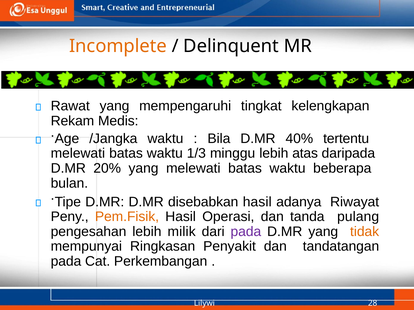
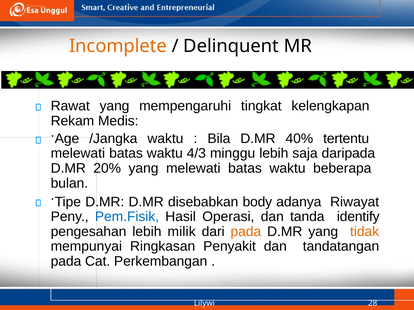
1/3: 1/3 -> 4/3
atas: atas -> saja
disebabkan hasil: hasil -> body
Pem.Fisik colour: orange -> blue
pulang: pulang -> identify
pada at (246, 232) colour: purple -> orange
